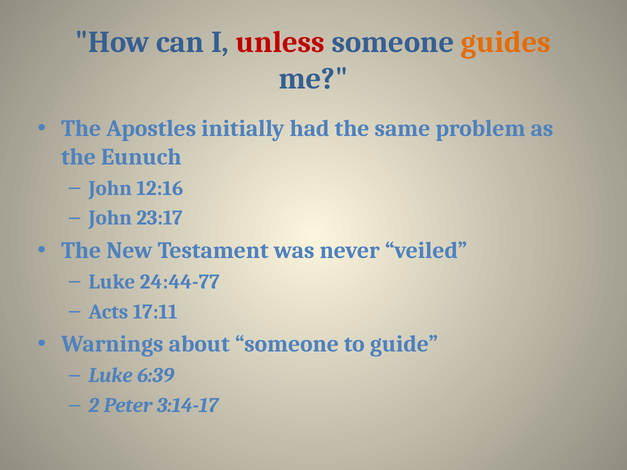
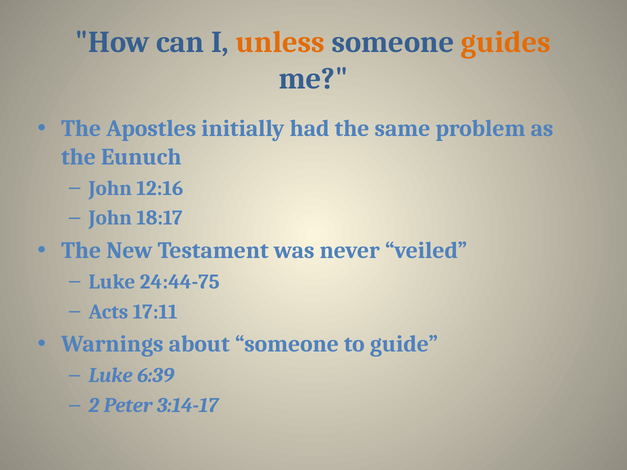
unless colour: red -> orange
23:17: 23:17 -> 18:17
24:44-77: 24:44-77 -> 24:44-75
